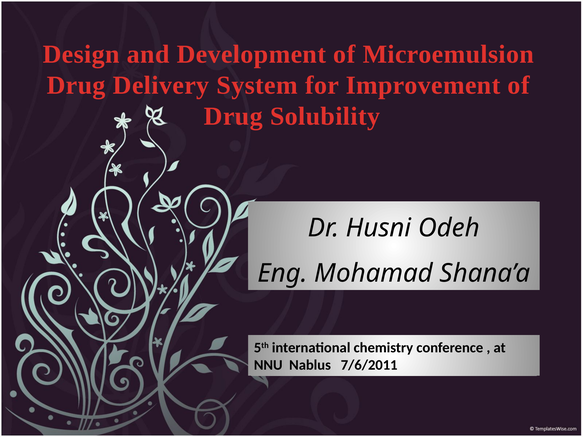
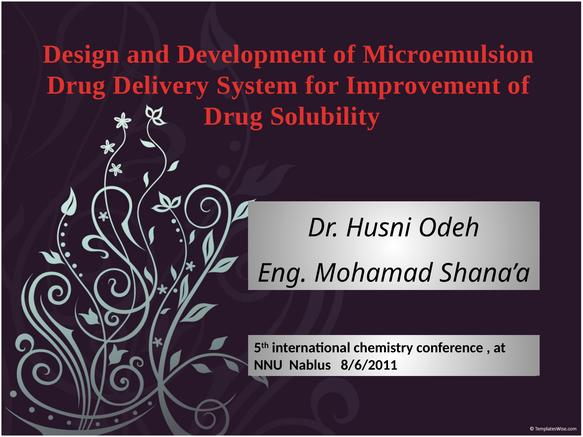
7/6/2011: 7/6/2011 -> 8/6/2011
